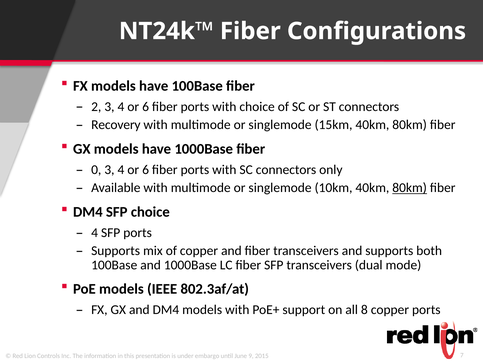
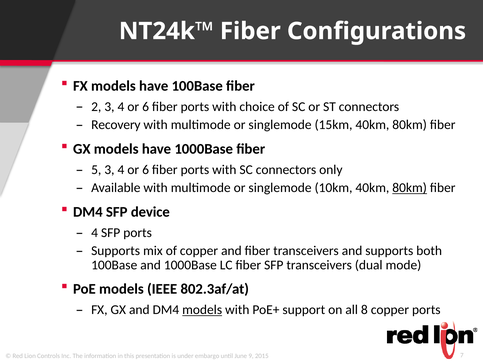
0: 0 -> 5
SFP choice: choice -> device
models at (202, 310) underline: none -> present
